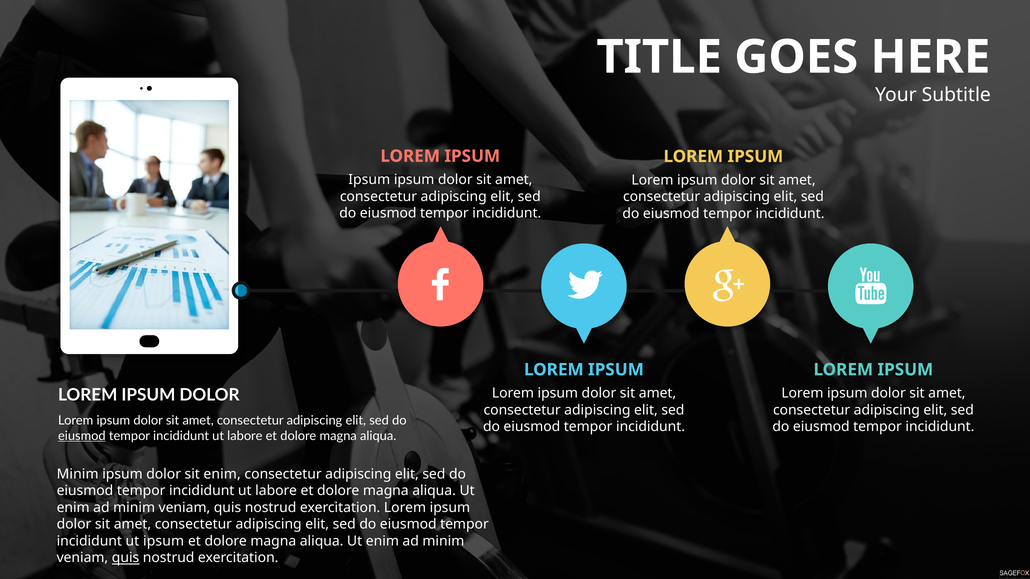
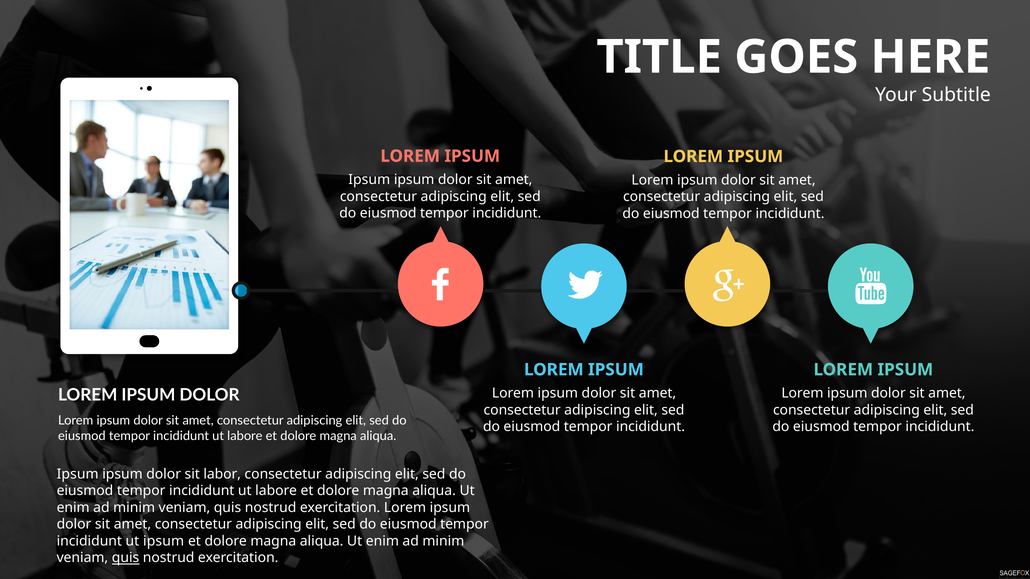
eiusmod at (82, 436) underline: present -> none
Minim at (78, 474): Minim -> Ipsum
sit enim: enim -> labor
